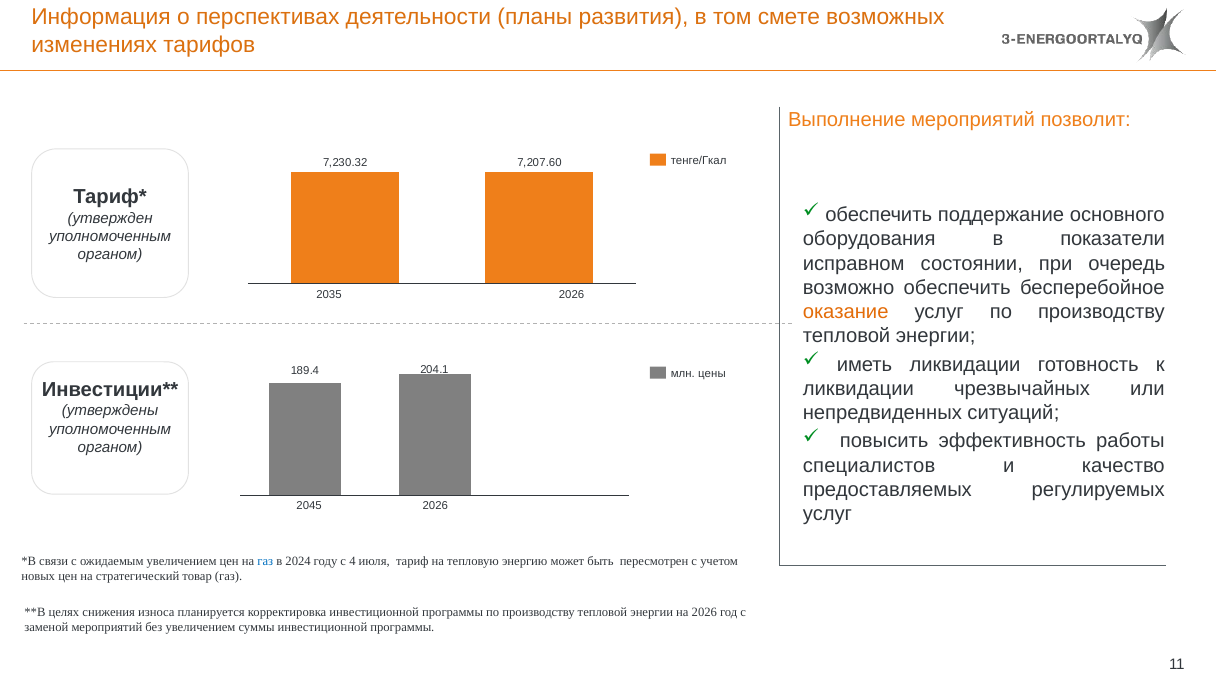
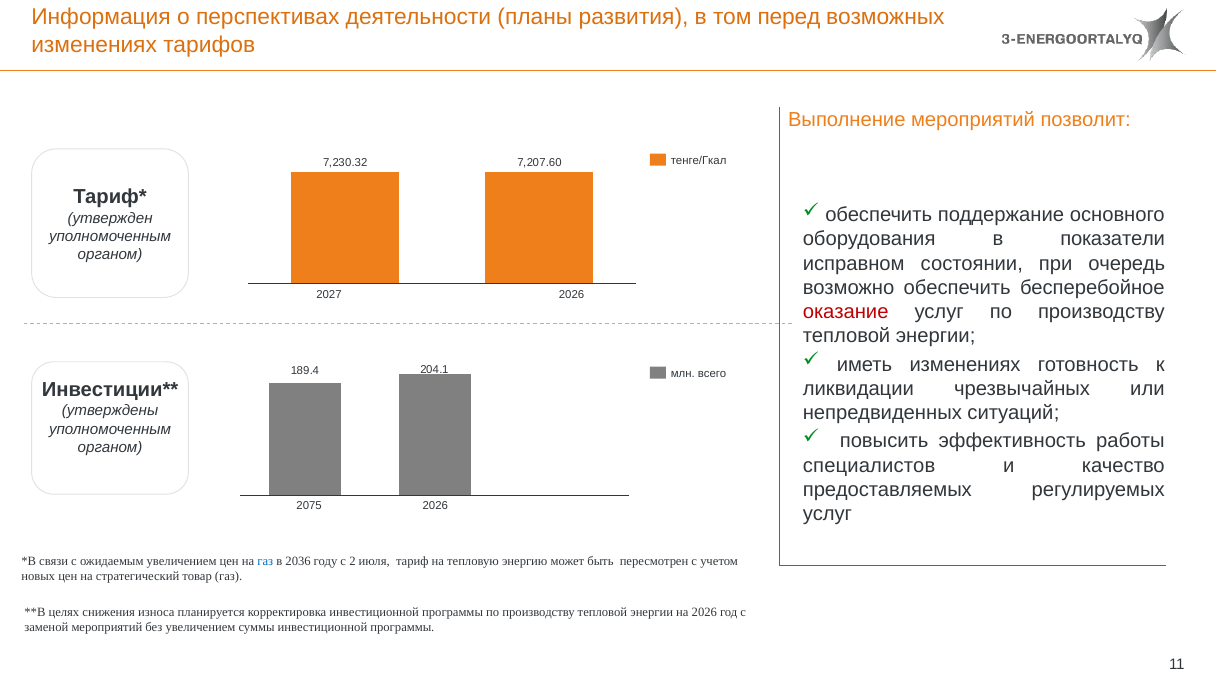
смете: смете -> перед
2035: 2035 -> 2027
оказание colour: orange -> red
иметь ликвидации: ликвидации -> изменениях
цены: цены -> всего
2045: 2045 -> 2075
2024: 2024 -> 2036
4: 4 -> 2
